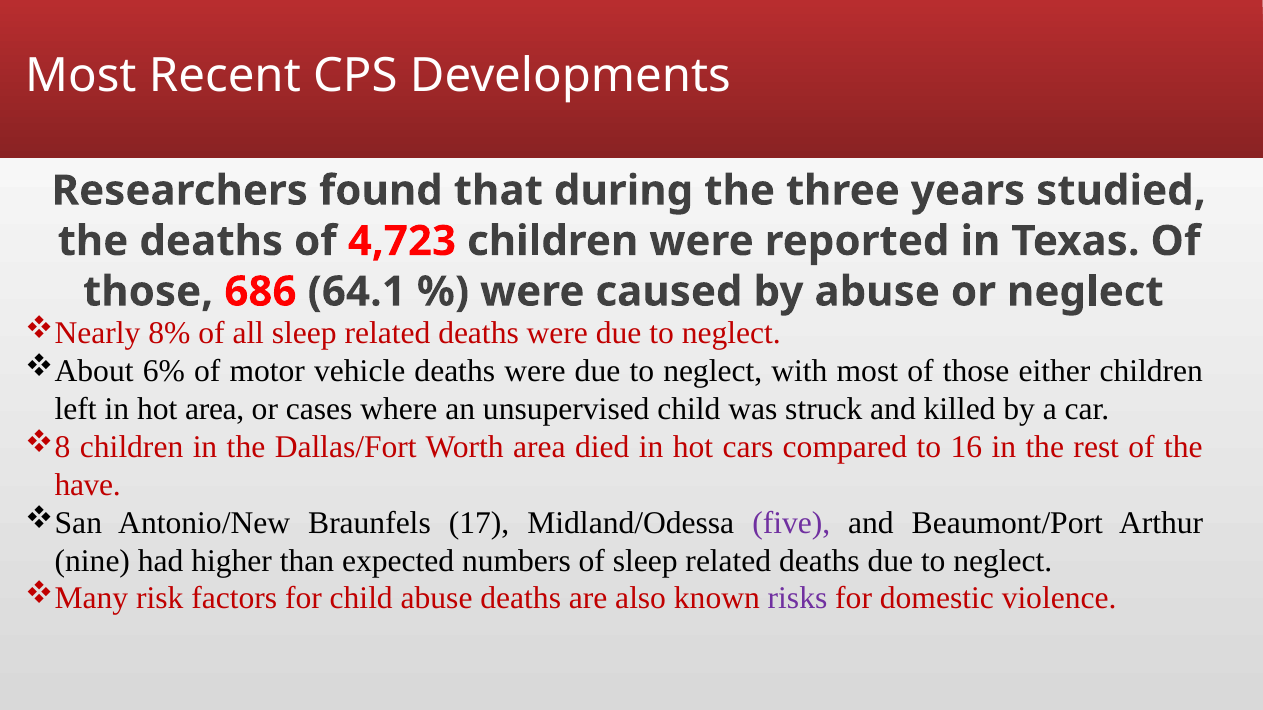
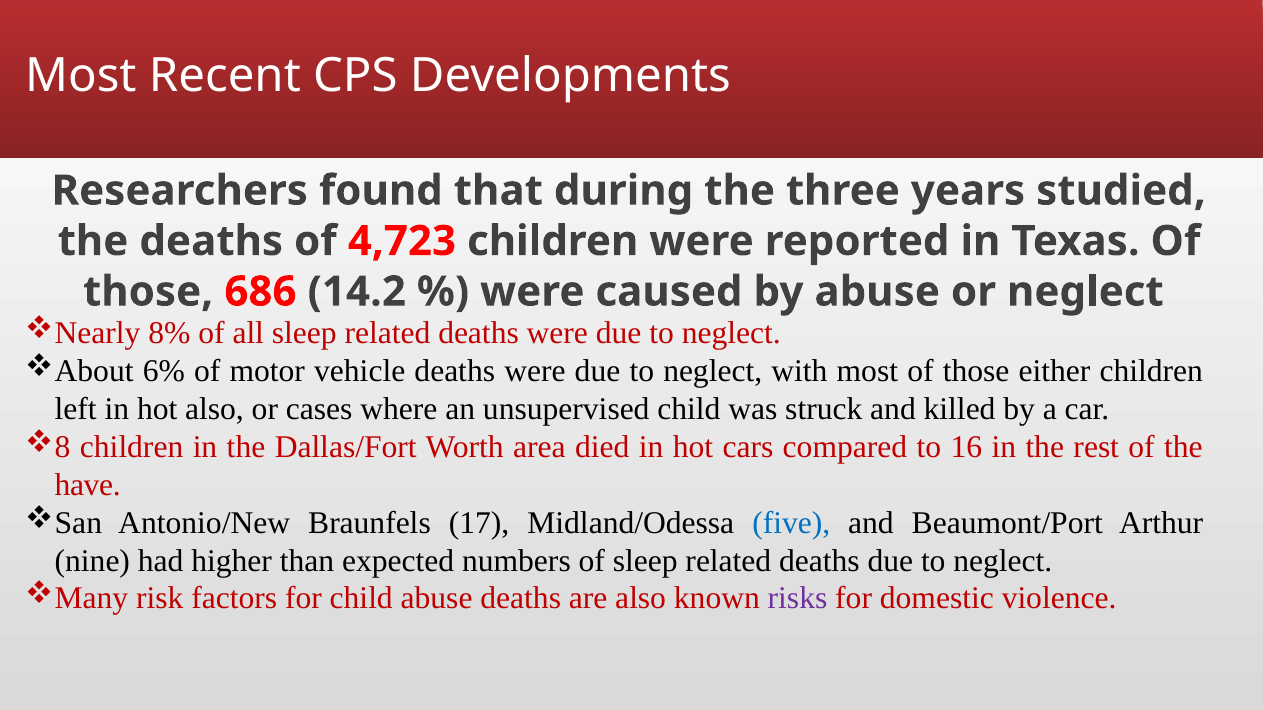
64.1: 64.1 -> 14.2
hot area: area -> also
five colour: purple -> blue
